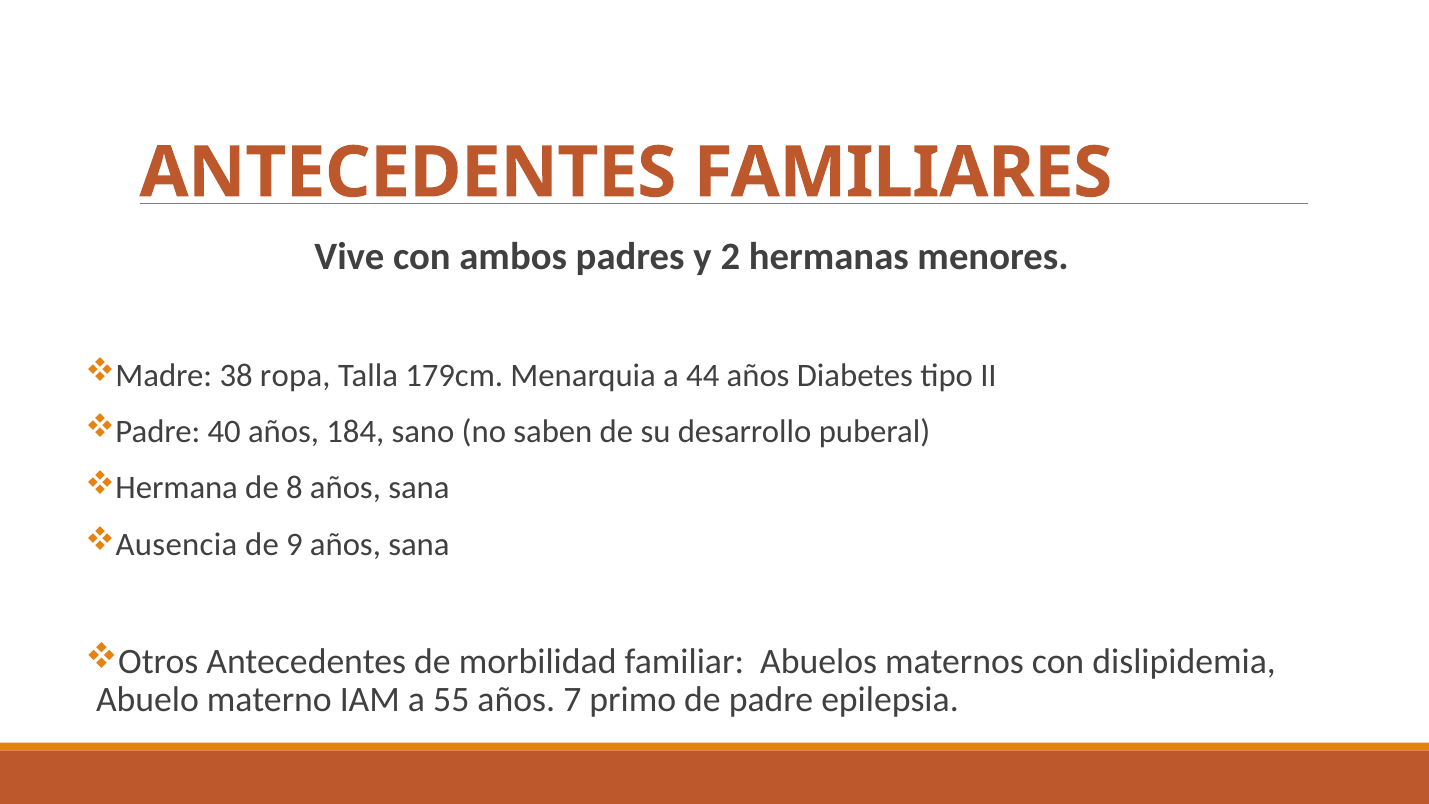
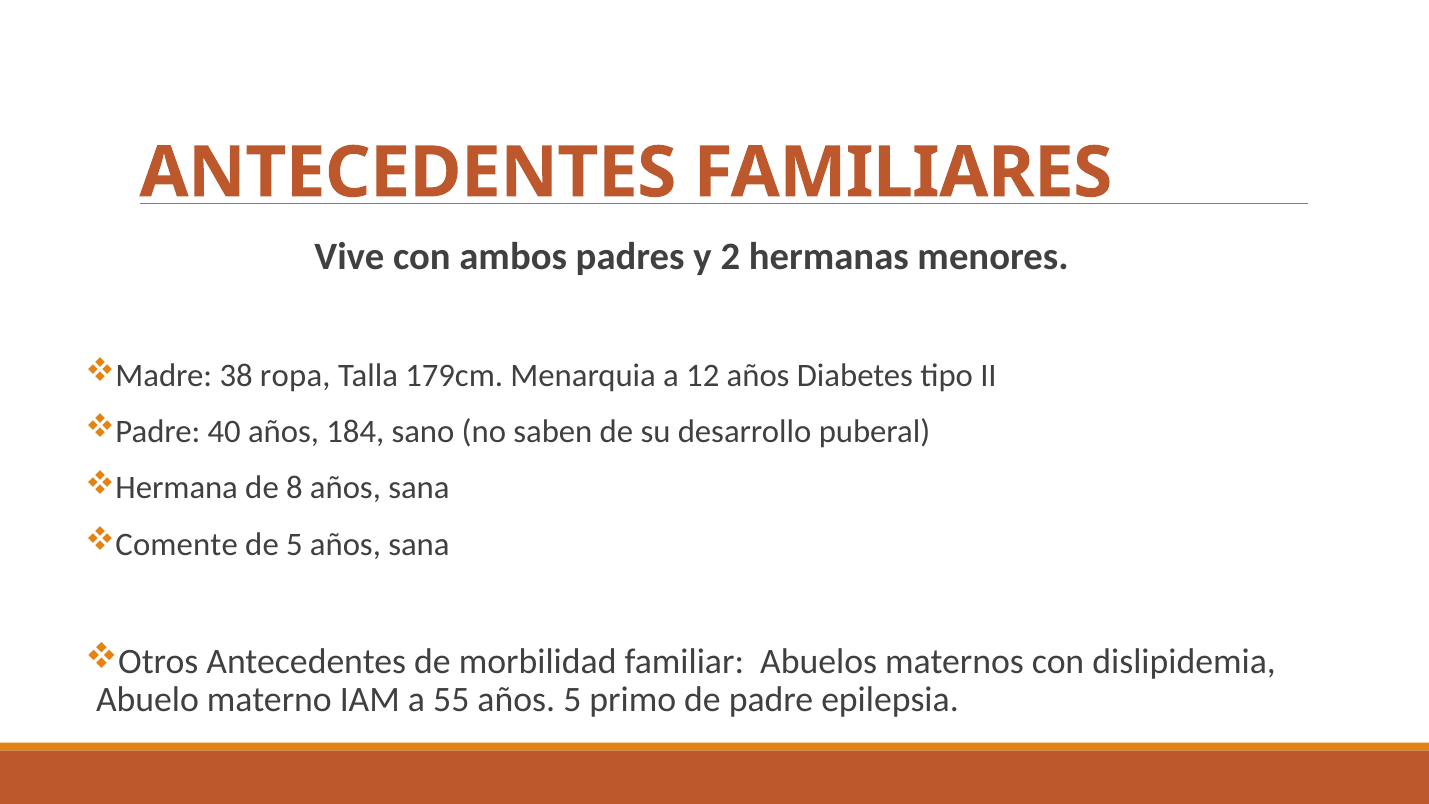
44: 44 -> 12
Ausencia: Ausencia -> Comente
de 9: 9 -> 5
años 7: 7 -> 5
